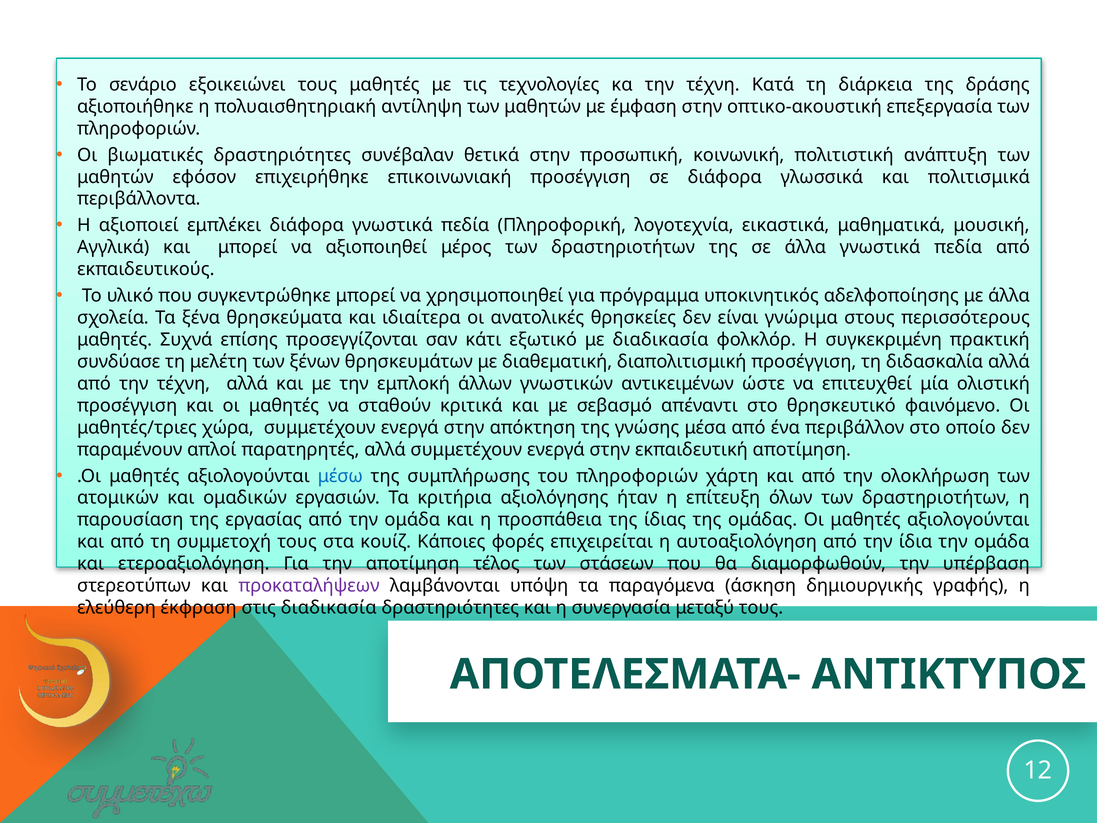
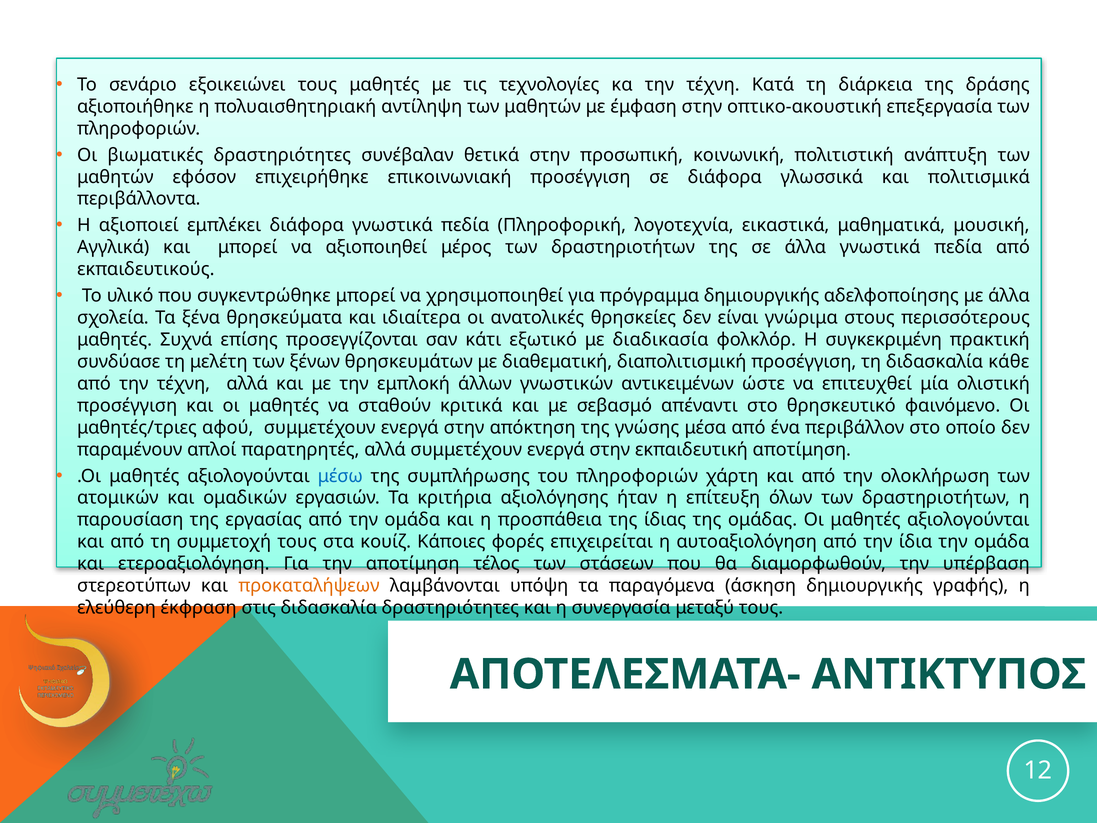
πρόγραμμα υποκινητικός: υποκινητικός -> δημιουργικής
διδασκαλία αλλά: αλλά -> κάθε
χώρα: χώρα -> αφού
προκαταλήψεων colour: purple -> orange
στις διαδικασία: διαδικασία -> διδασκαλία
